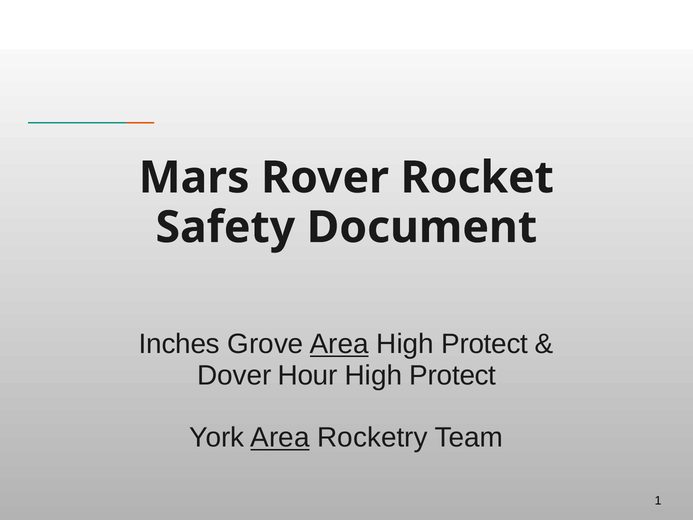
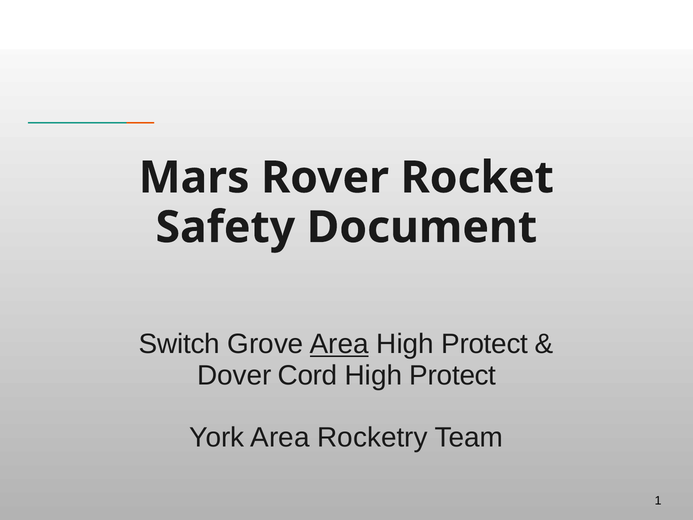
Inches: Inches -> Switch
Hour: Hour -> Cord
Area at (280, 437) underline: present -> none
